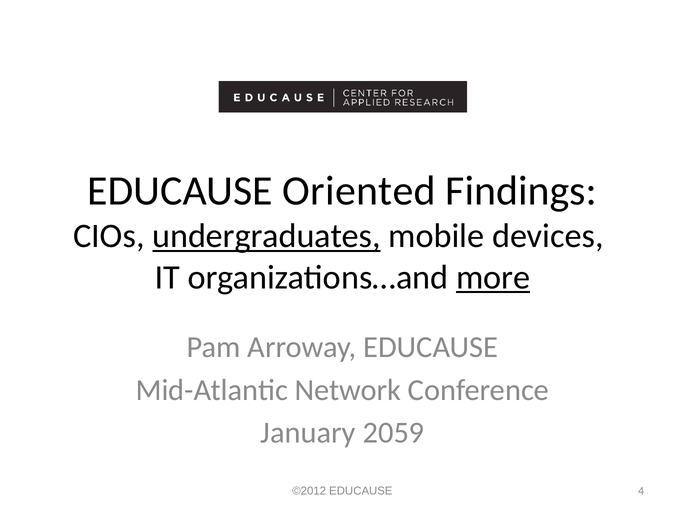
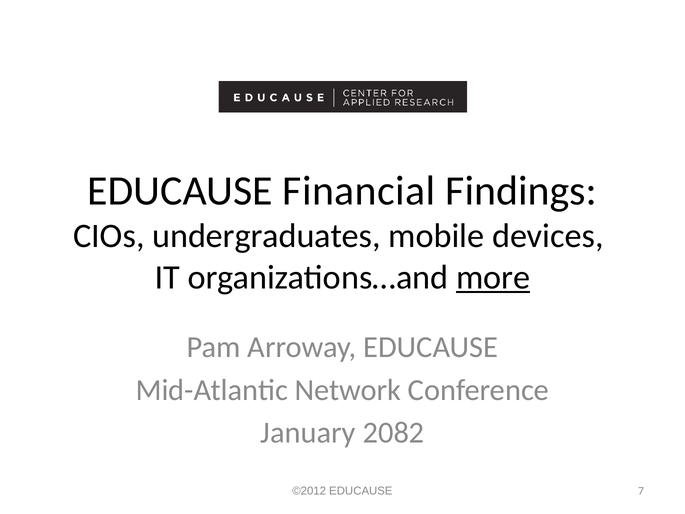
Oriented: Oriented -> Financial
undergraduates underline: present -> none
2059: 2059 -> 2082
4: 4 -> 7
